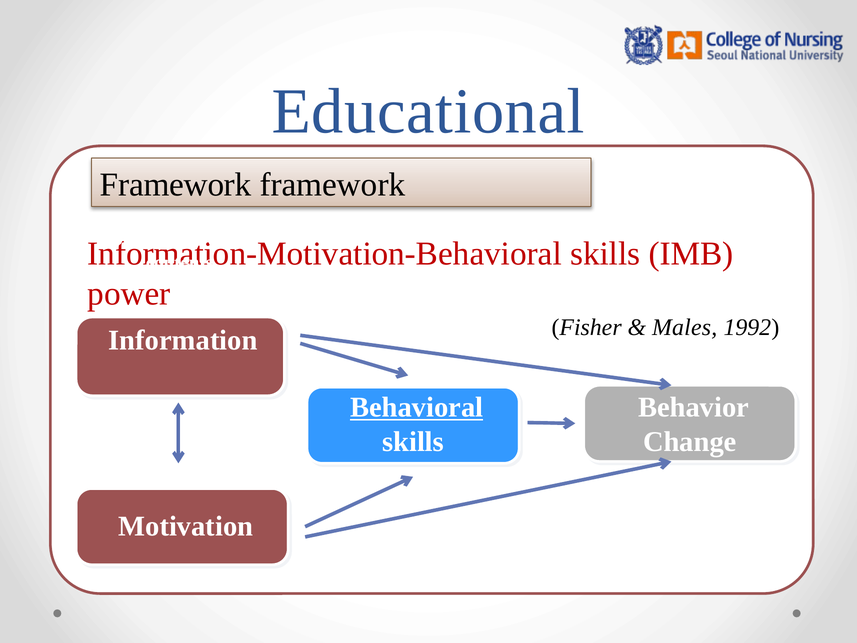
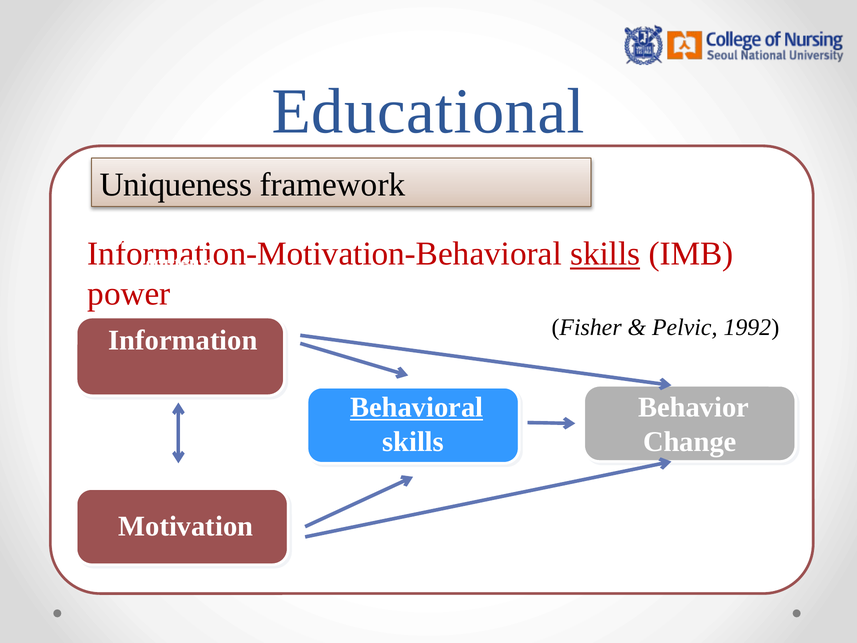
Framework at (176, 184): Framework -> Uniqueness
skills at (605, 254) underline: none -> present
Males: Males -> Pelvic
